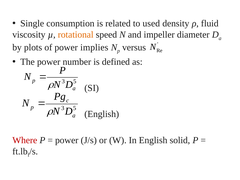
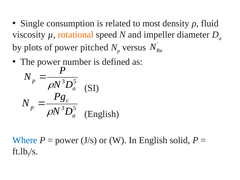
used: used -> most
implies: implies -> pitched
Where colour: red -> blue
